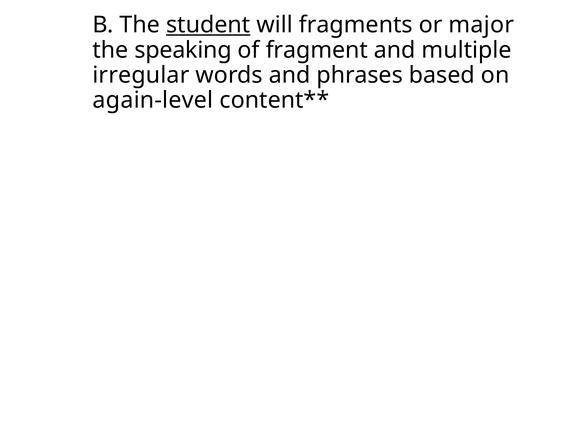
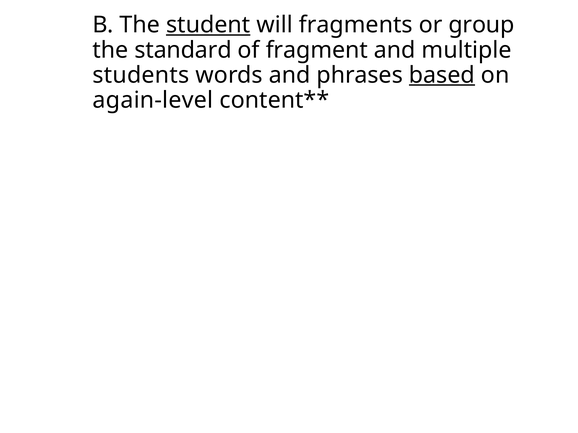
major: major -> group
speaking: speaking -> standard
irregular: irregular -> students
based underline: none -> present
